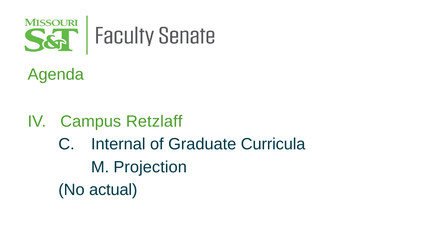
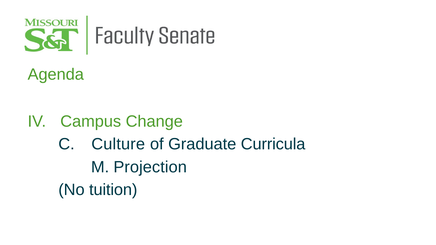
Retzlaff: Retzlaff -> Change
Internal: Internal -> Culture
actual: actual -> tuition
